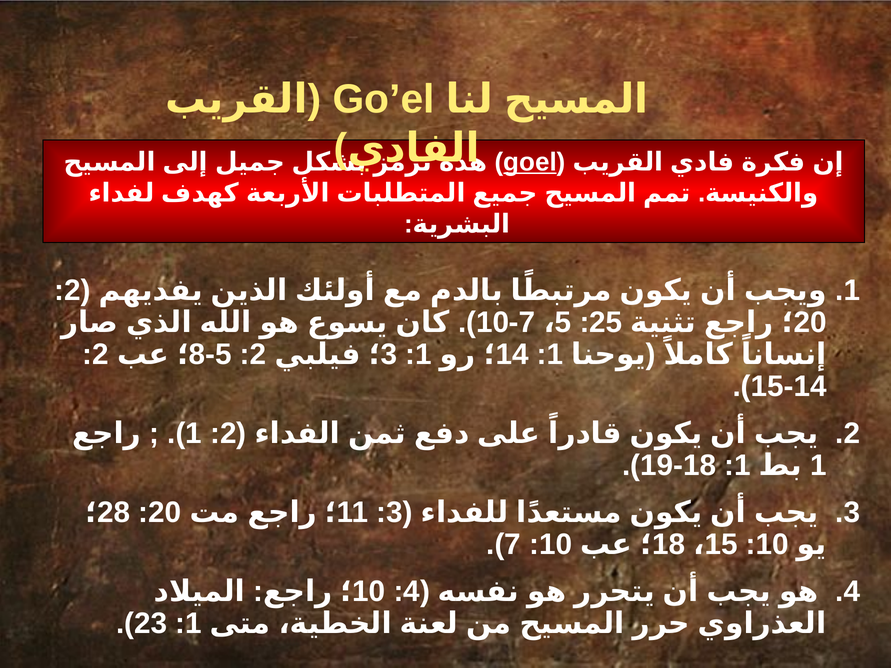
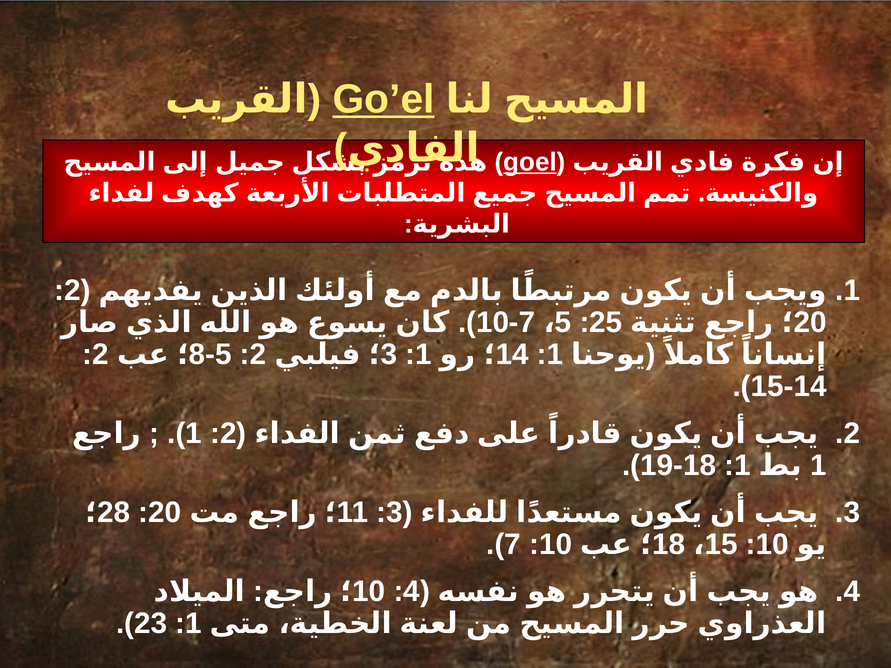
Go’el underline: none -> present
